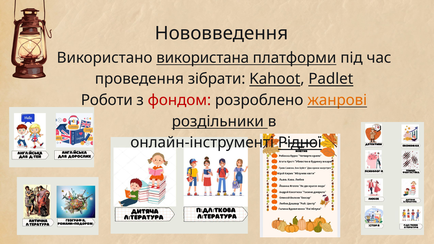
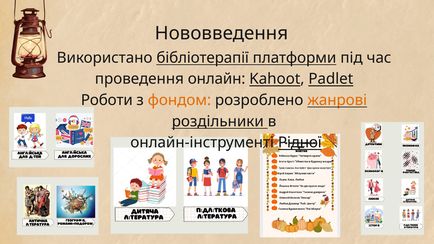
використана: використана -> бібліотерапії
зібрати: зібрати -> онлайн
фондом colour: red -> orange
